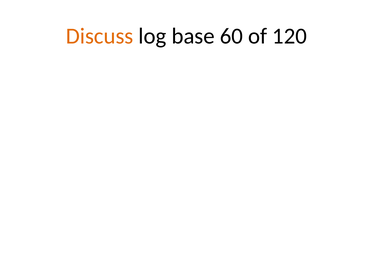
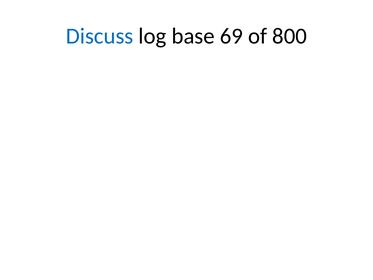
Discuss colour: orange -> blue
60: 60 -> 69
120: 120 -> 800
